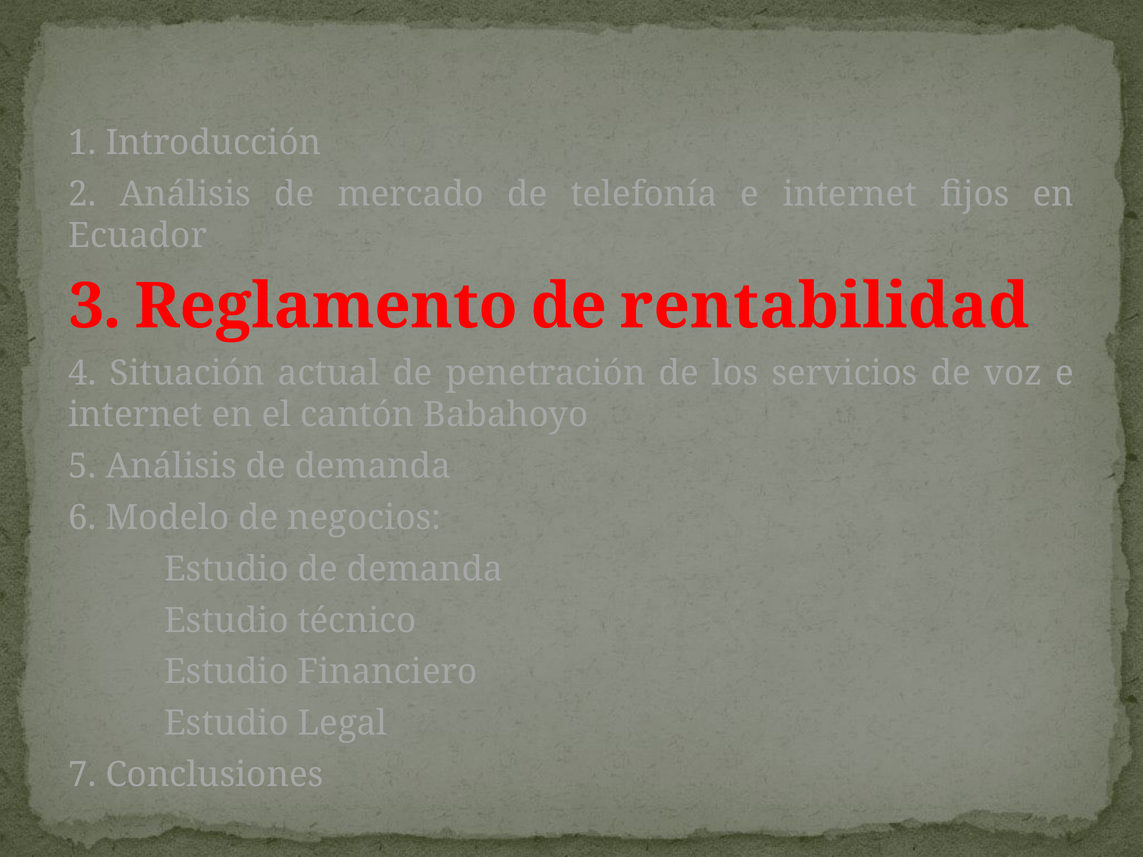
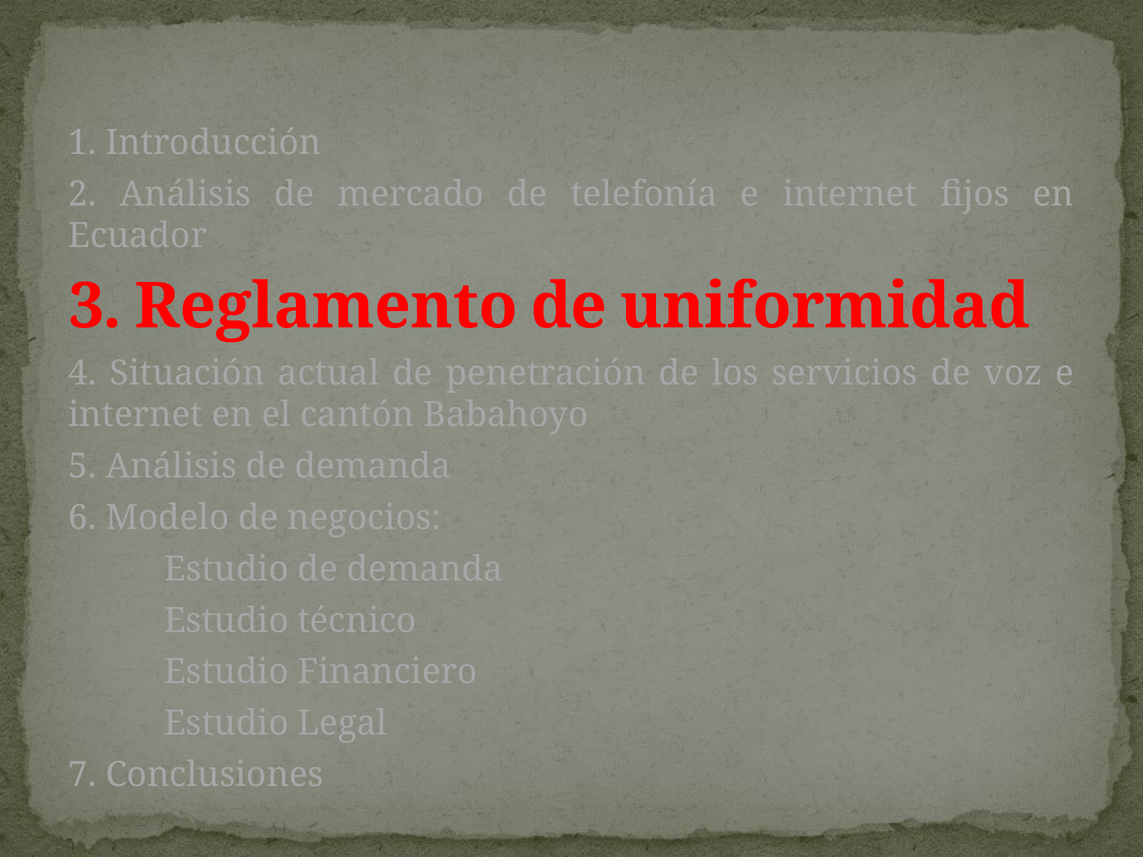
rentabilidad: rentabilidad -> uniformidad
